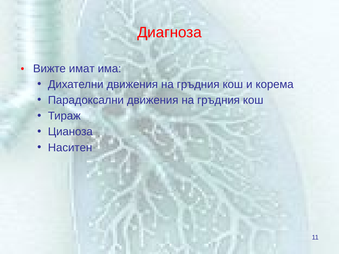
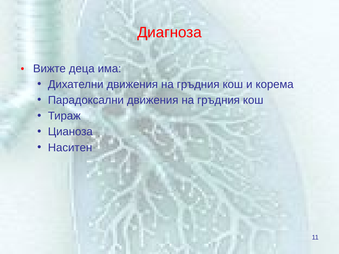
имат: имат -> деца
